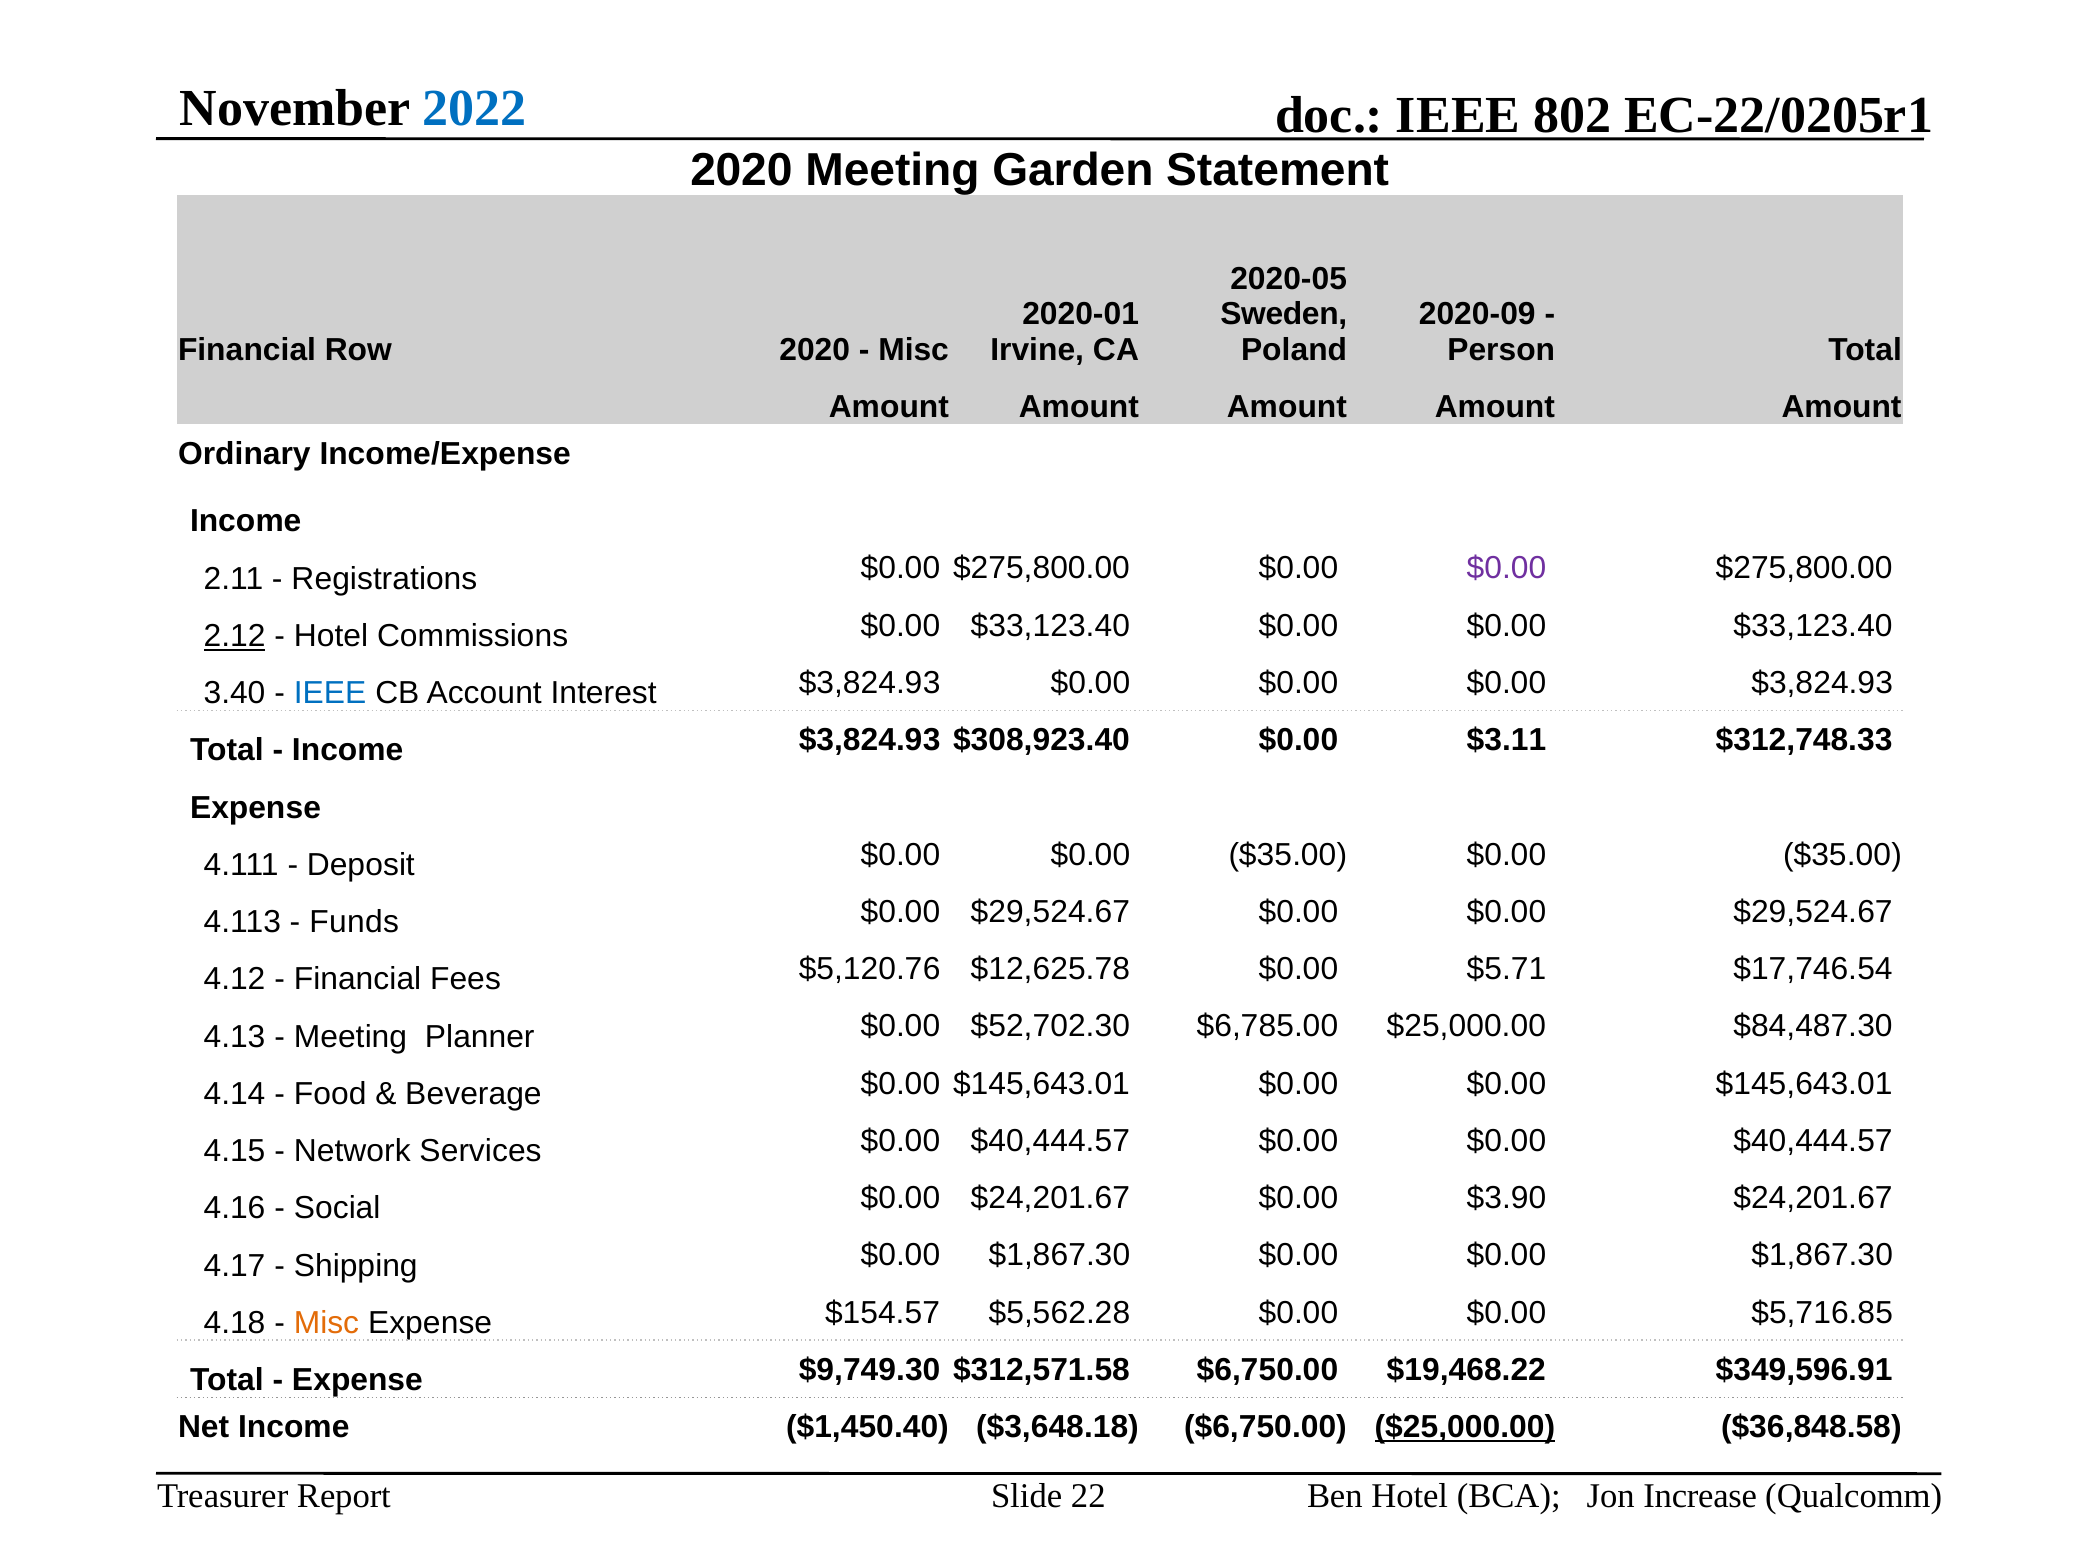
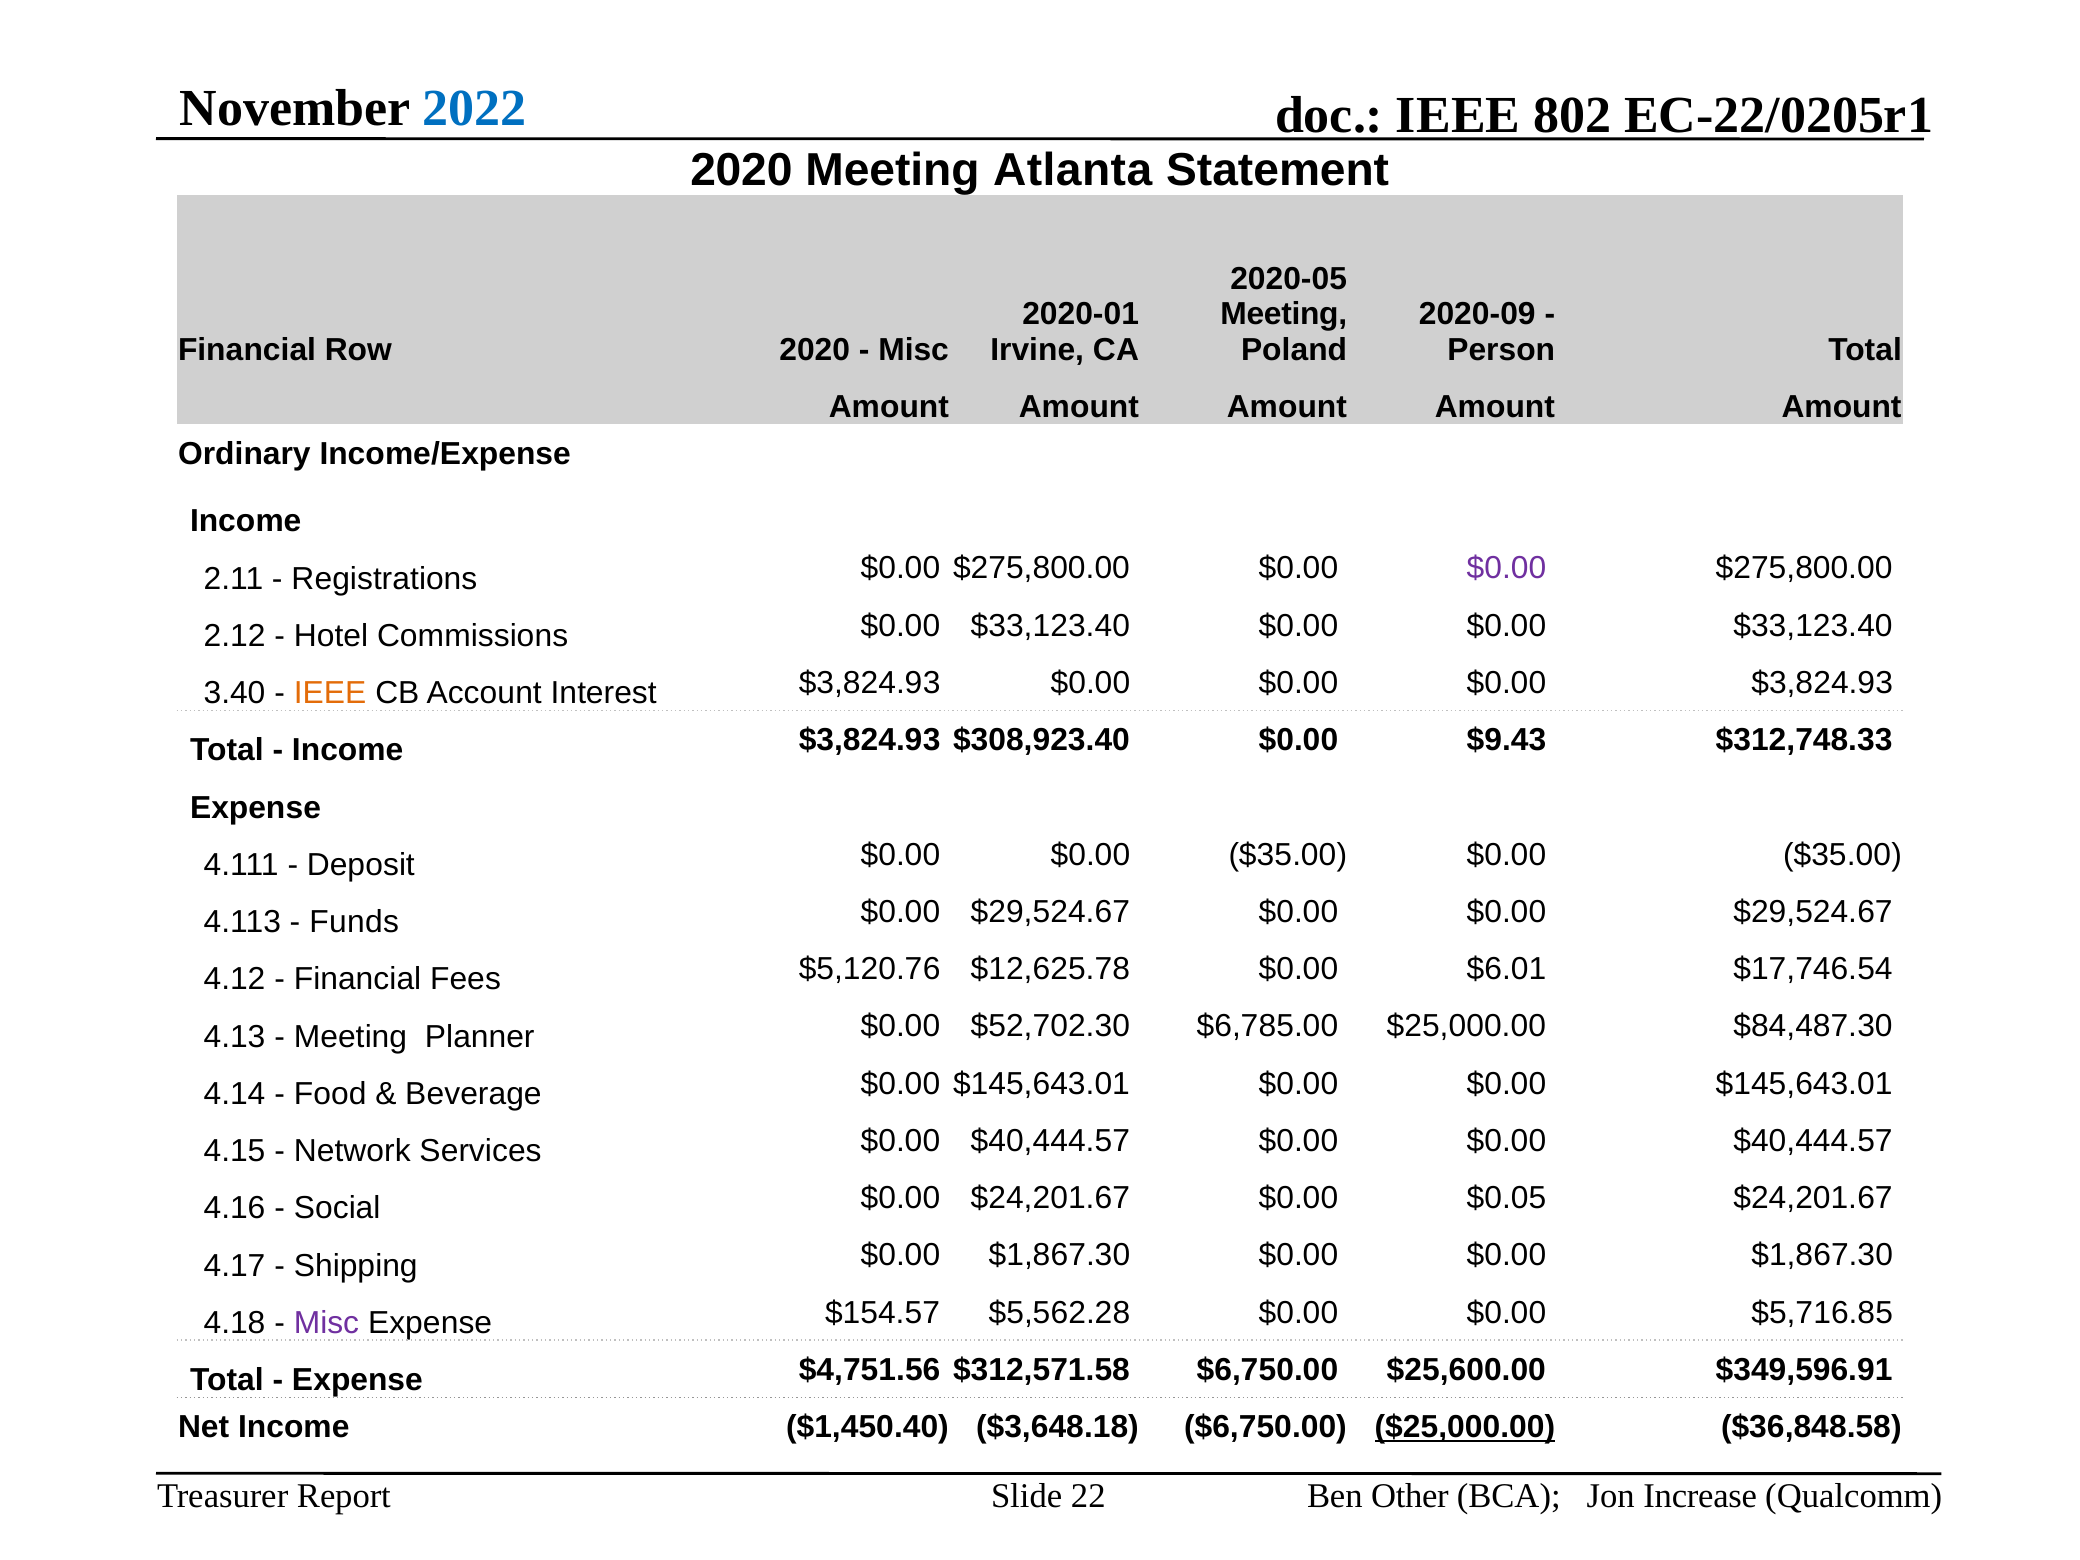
Garden: Garden -> Atlanta
Sweden at (1284, 314): Sweden -> Meeting
2.12 underline: present -> none
IEEE at (330, 693) colour: blue -> orange
$3.11: $3.11 -> $9.43
$5.71: $5.71 -> $6.01
$3.90: $3.90 -> $0.05
Misc at (326, 1323) colour: orange -> purple
$9,749.30: $9,749.30 -> $4,751.56
$19,468.22: $19,468.22 -> $25,600.00
Ben Hotel: Hotel -> Other
